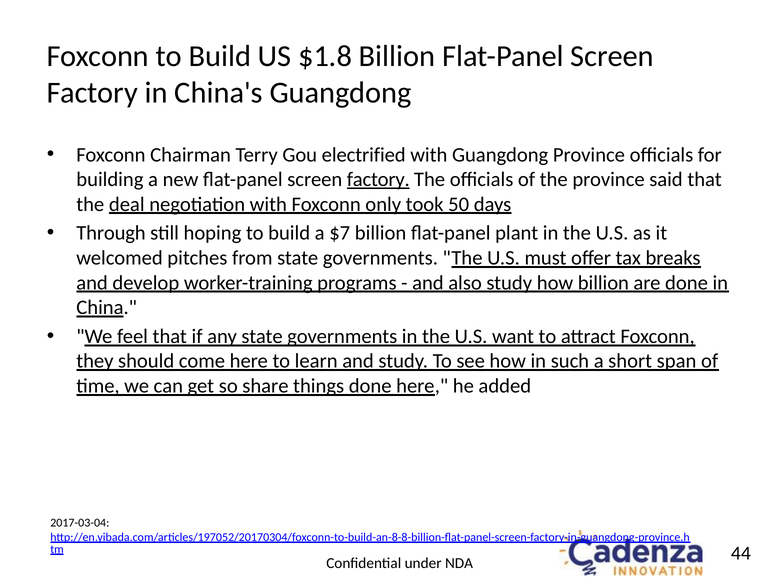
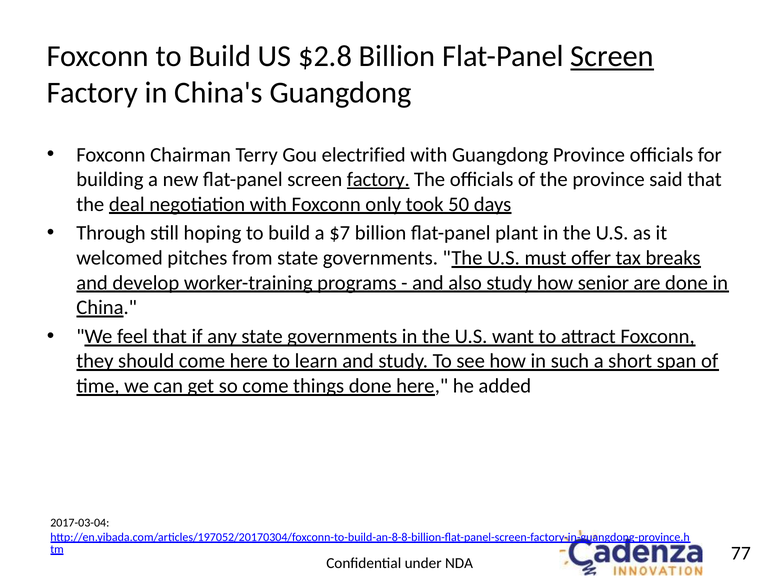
$1.8: $1.8 -> $2.8
Screen at (612, 56) underline: none -> present
how billion: billion -> senior
so share: share -> come
44: 44 -> 77
